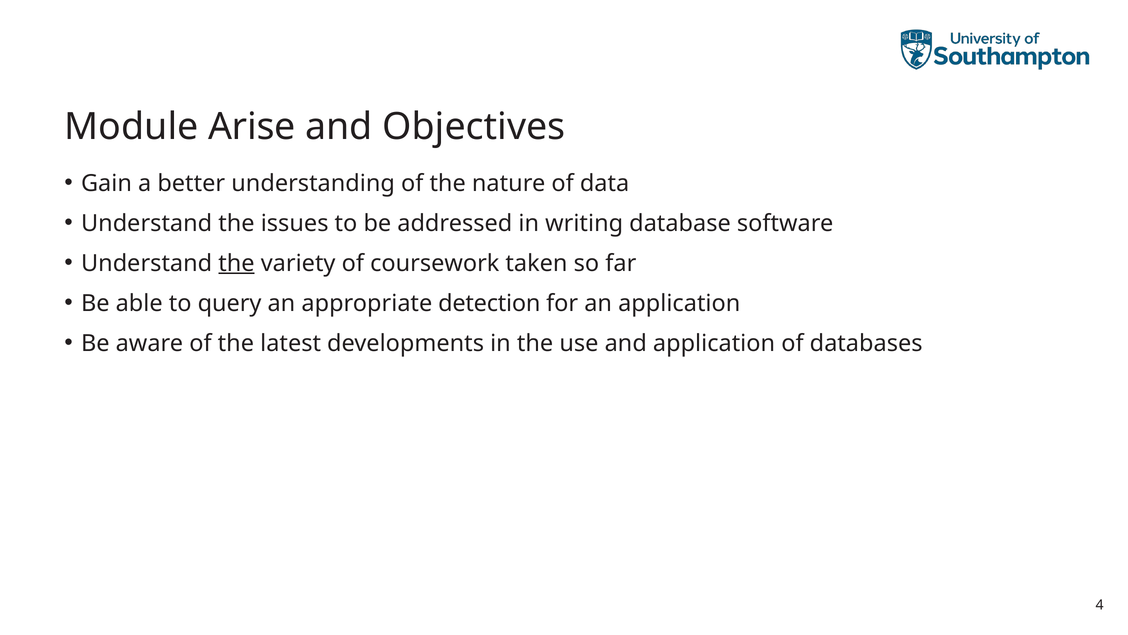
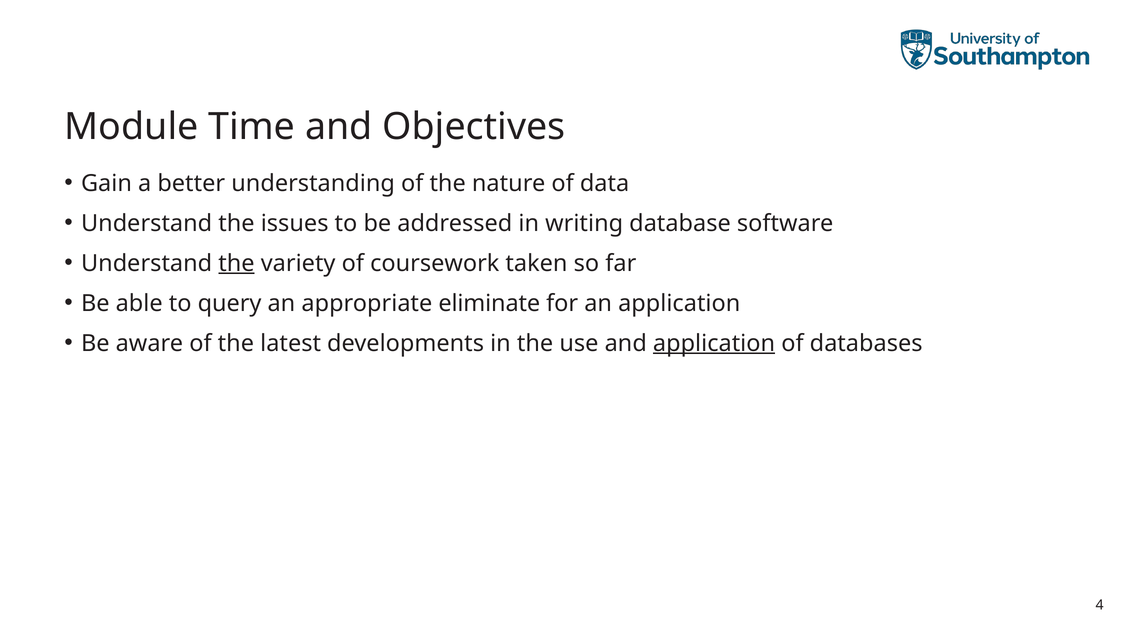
Arise: Arise -> Time
detection: detection -> eliminate
application at (714, 343) underline: none -> present
